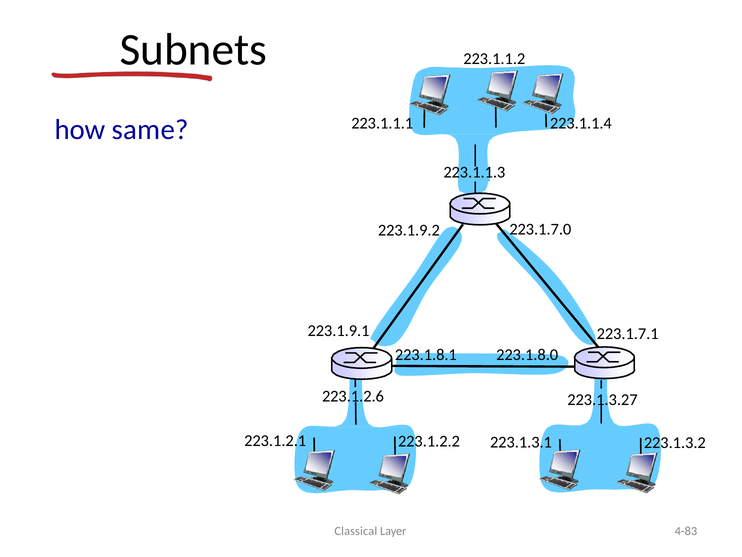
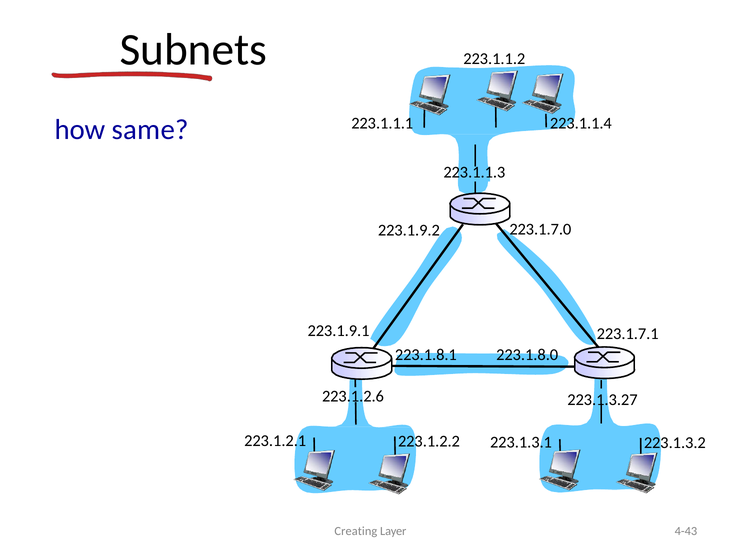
Classical: Classical -> Creating
4-83: 4-83 -> 4-43
